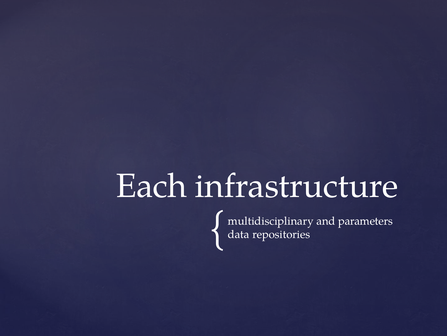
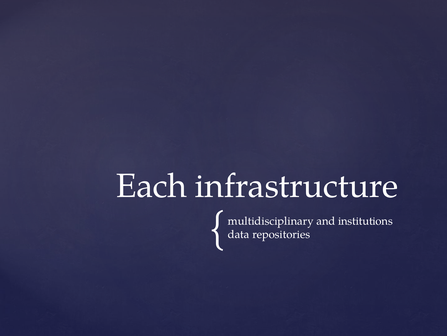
parameters: parameters -> institutions
